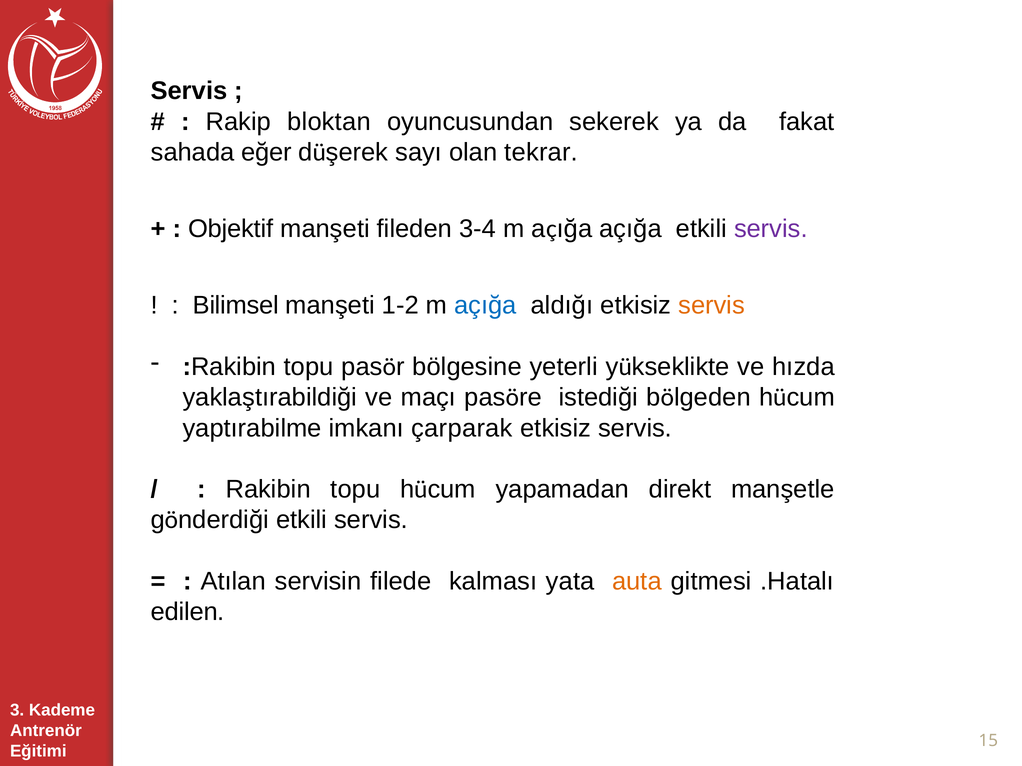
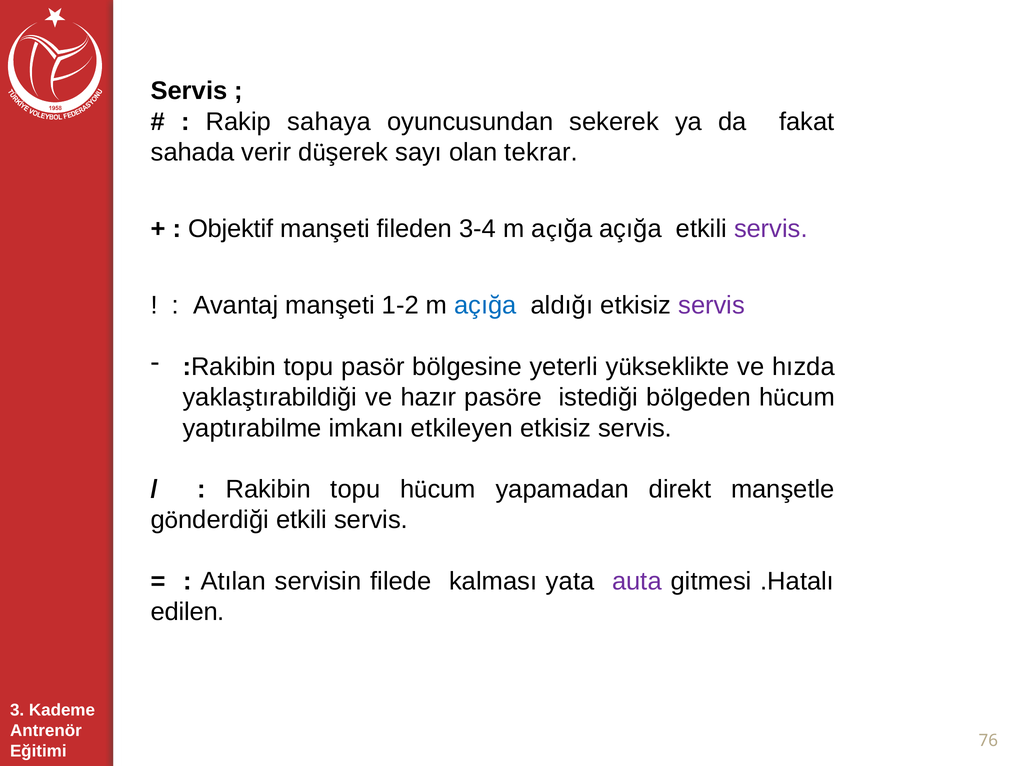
bloktan: bloktan -> sahaya
eğer: eğer -> verir
Bilimsel: Bilimsel -> Avantaj
servis at (712, 306) colour: orange -> purple
maçı: maçı -> hazır
çarparak: çarparak -> etkileyen
auta colour: orange -> purple
15: 15 -> 76
